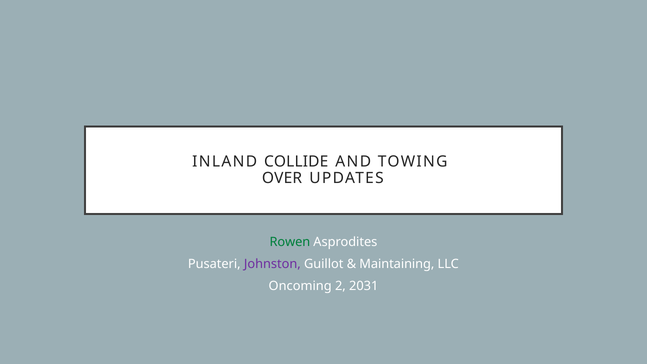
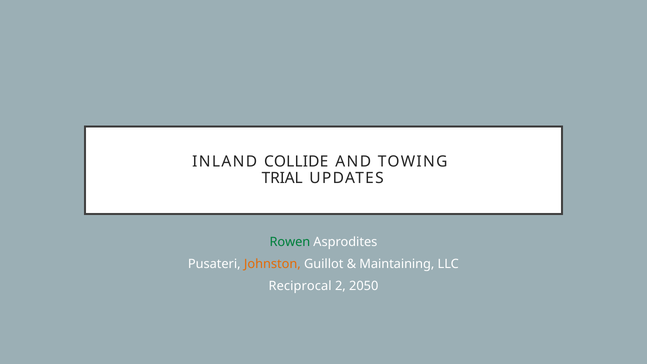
OVER: OVER -> TRIAL
Johnston colour: purple -> orange
Oncoming: Oncoming -> Reciprocal
2031: 2031 -> 2050
